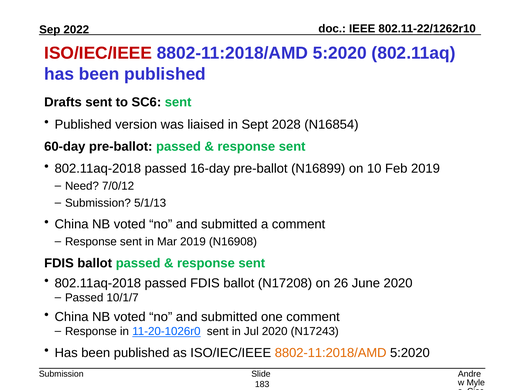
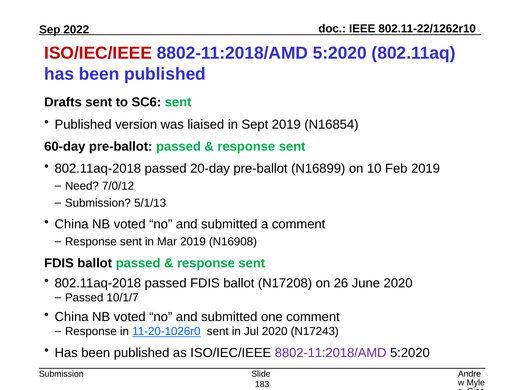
Sept 2028: 2028 -> 2019
16-day: 16-day -> 20-day
8802-11:2018/AMD at (331, 353) colour: orange -> purple
